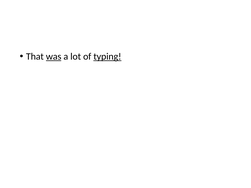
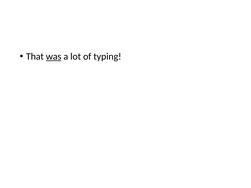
typing underline: present -> none
